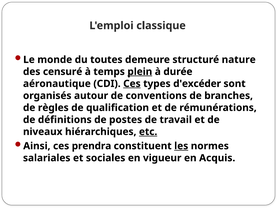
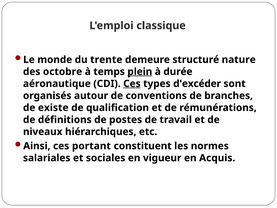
toutes: toutes -> trente
censuré: censuré -> octobre
règles: règles -> existe
etc underline: present -> none
prendra: prendra -> portant
les underline: present -> none
